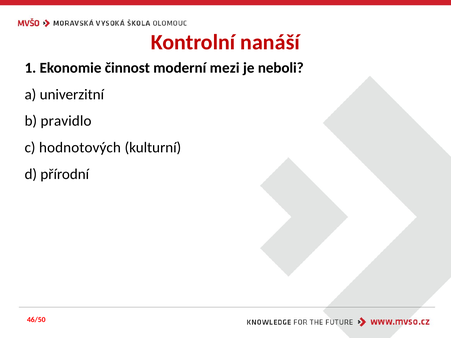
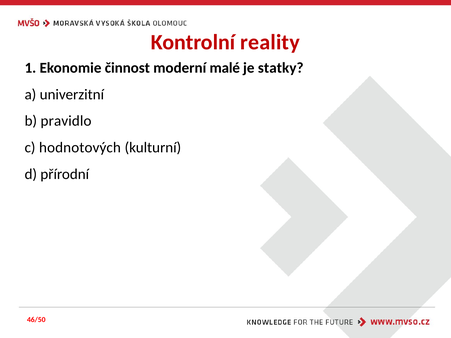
nanáší: nanáší -> reality
mezi: mezi -> malé
neboli: neboli -> statky
